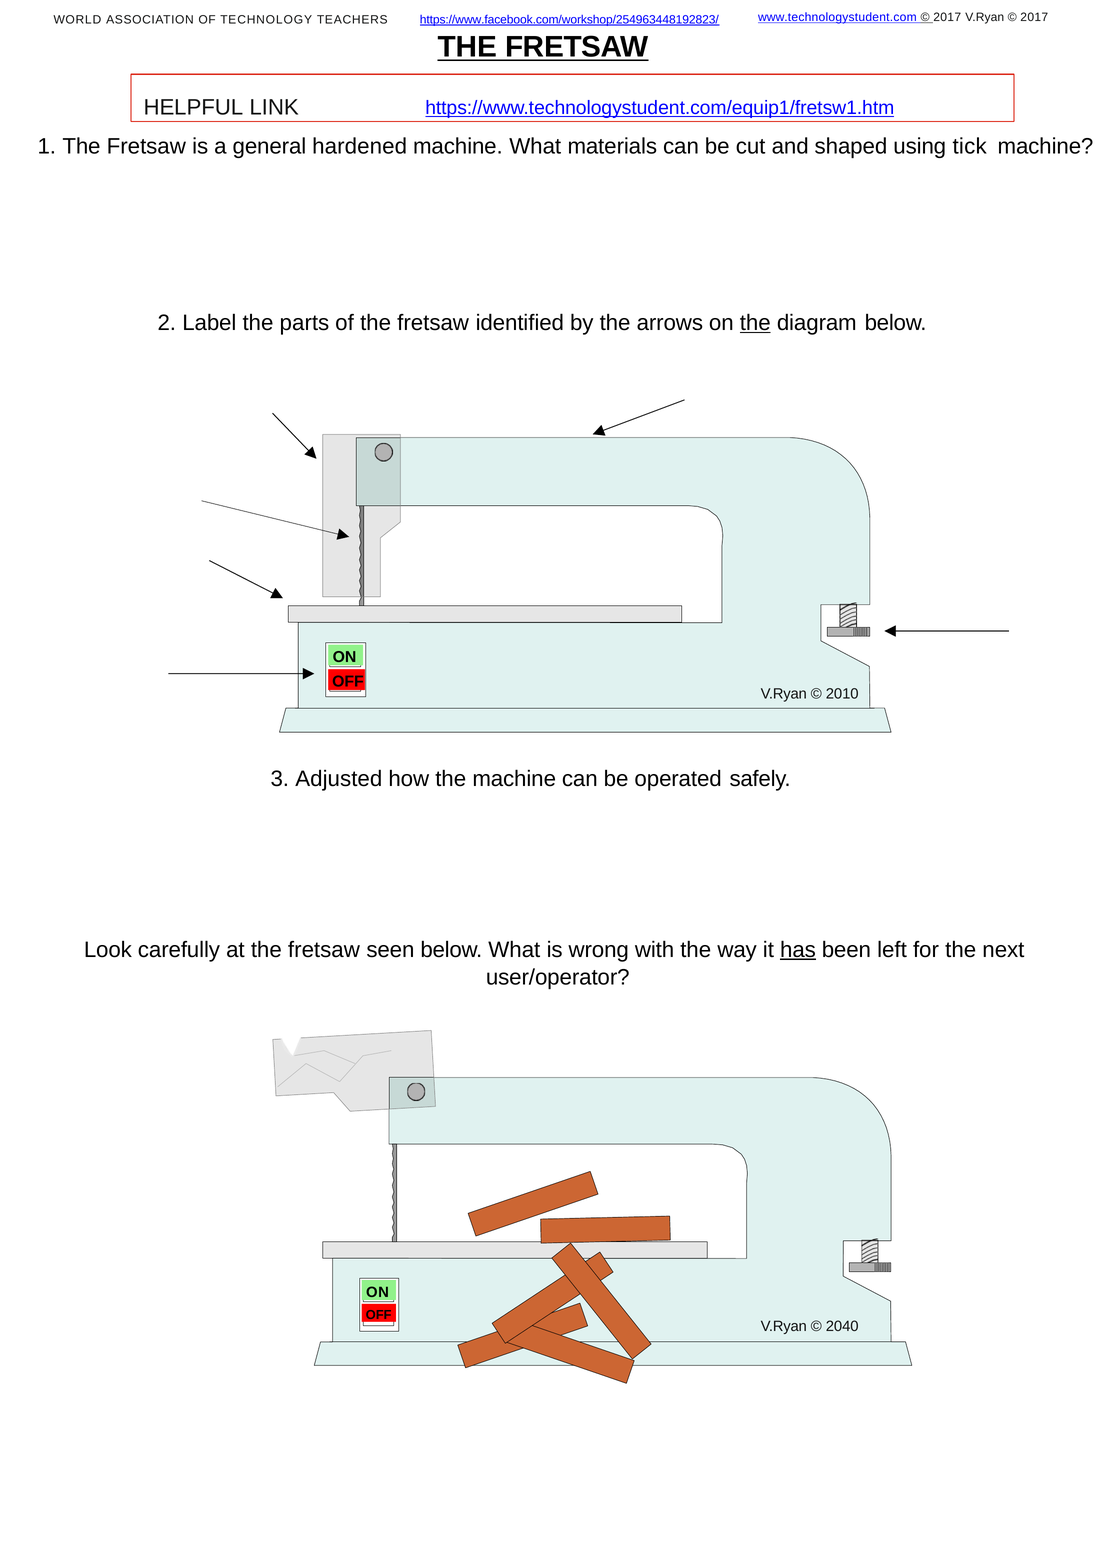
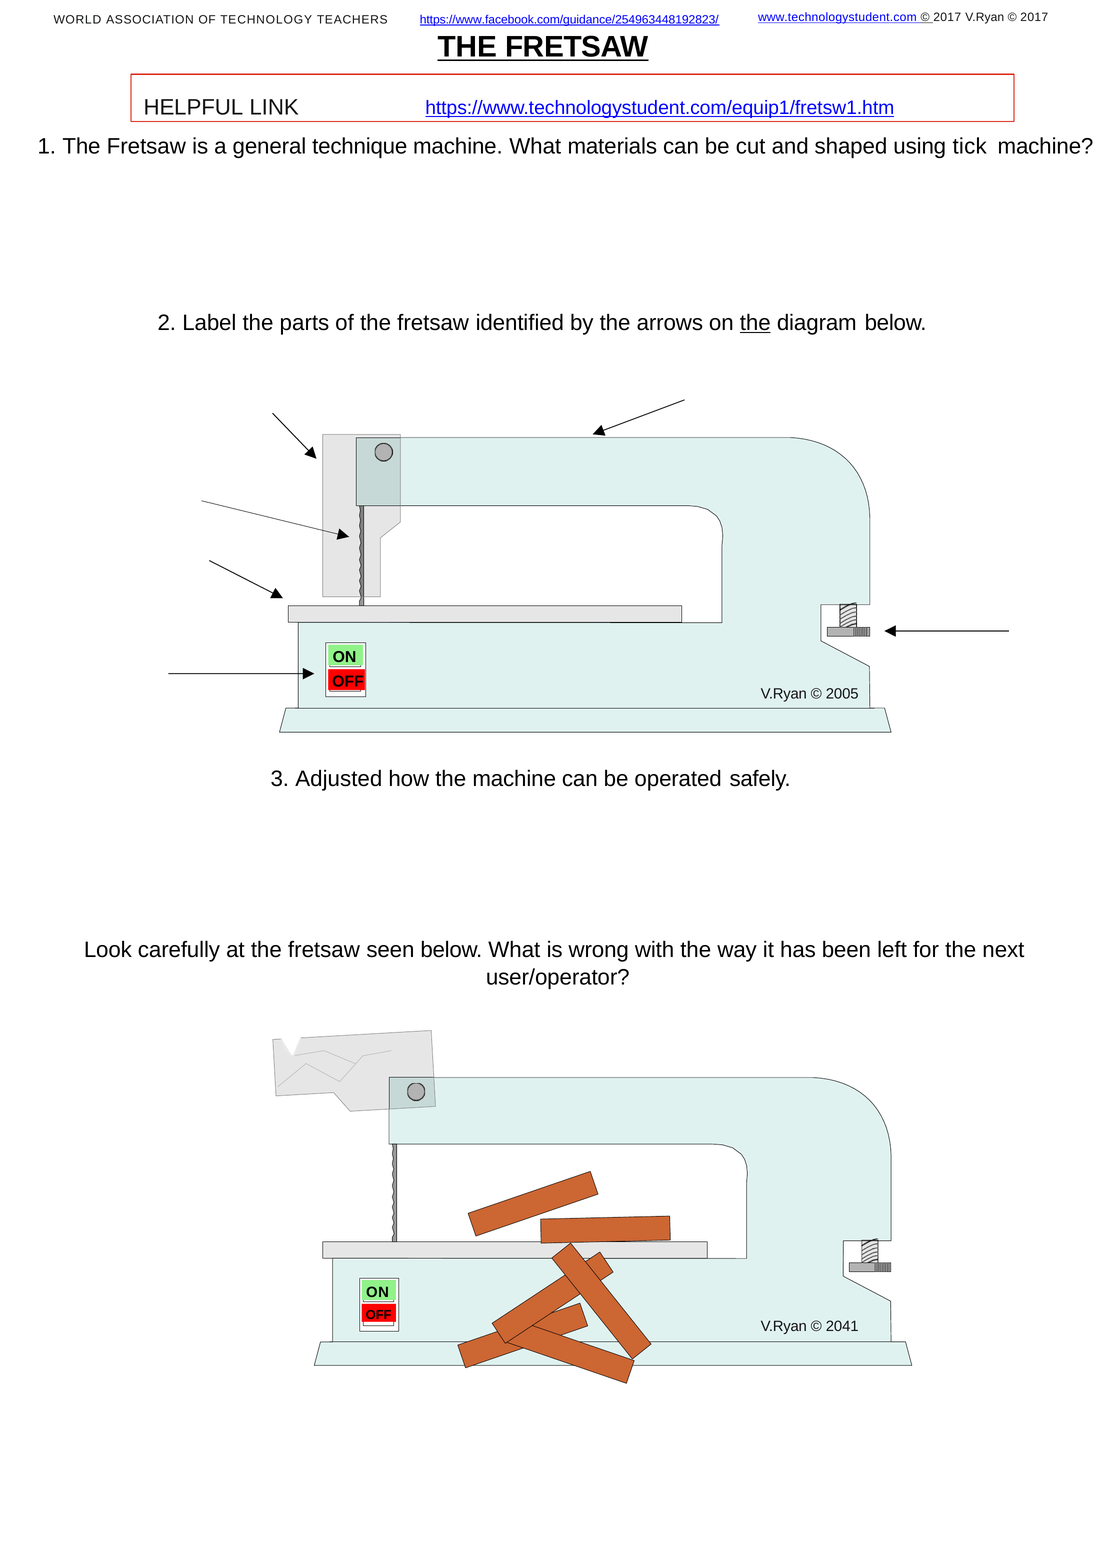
https://www.facebook.com/workshop/254963448192823/: https://www.facebook.com/workshop/254963448192823/ -> https://www.facebook.com/guidance/254963448192823/
hardened: hardened -> technique
2010: 2010 -> 2005
has underline: present -> none
2040: 2040 -> 2041
